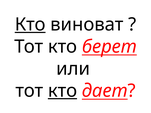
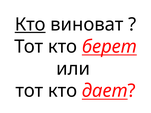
кто at (63, 91) underline: present -> none
